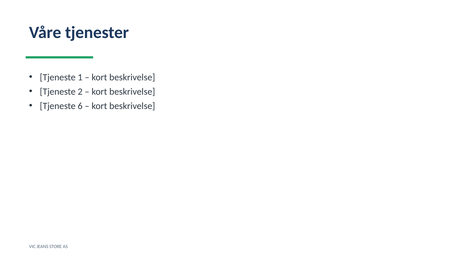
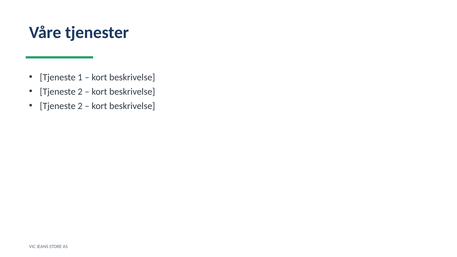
6 at (80, 106): 6 -> 2
